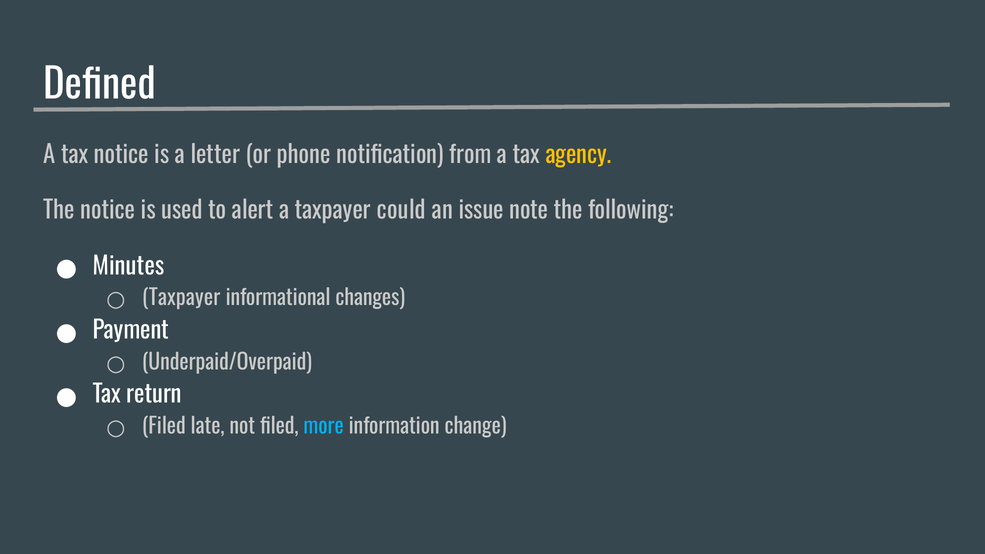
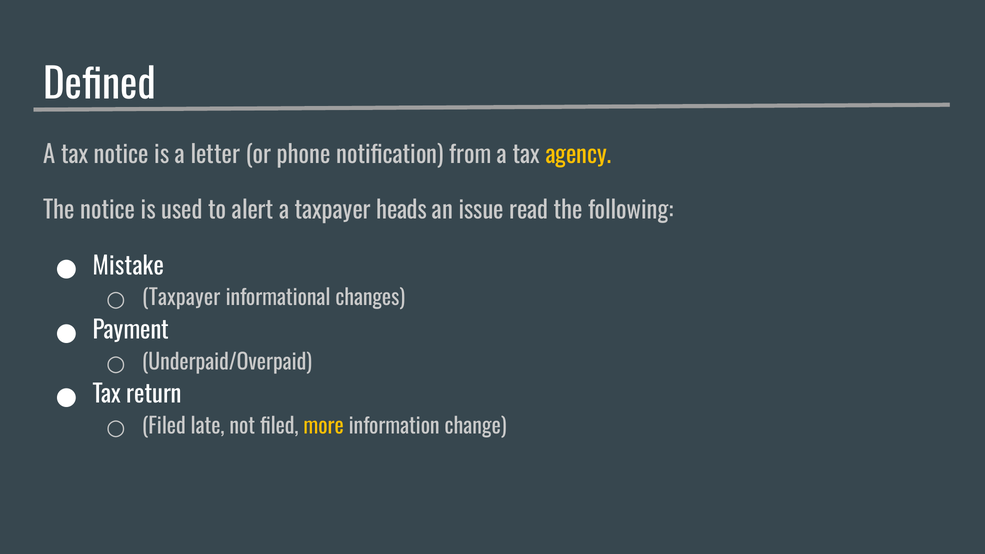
could: could -> heads
note: note -> read
Minutes: Minutes -> Mistake
more colour: light blue -> yellow
